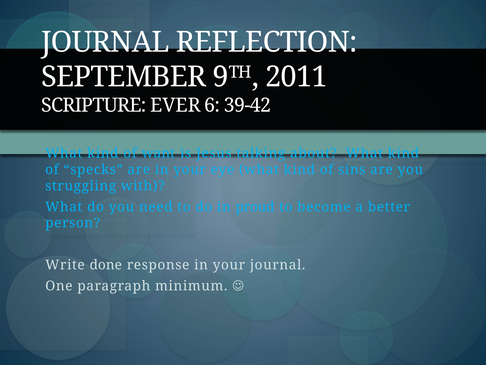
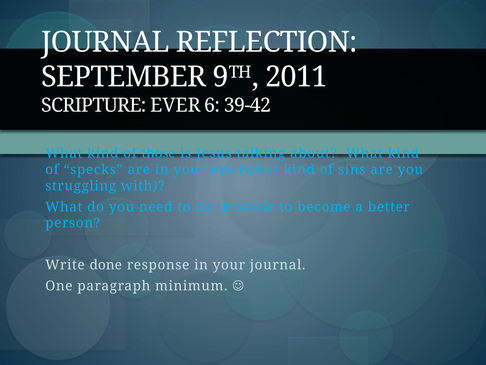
want: want -> those
proud: proud -> whole
